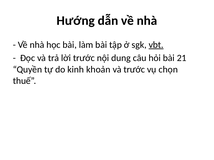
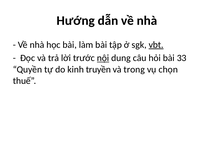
nội underline: none -> present
21: 21 -> 33
khoản: khoản -> truyền
và trước: trước -> trong
